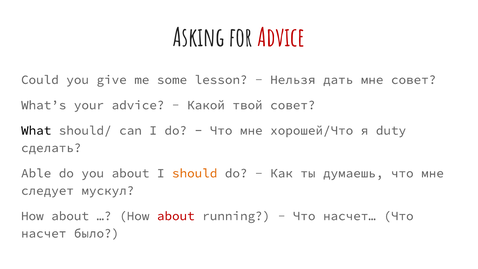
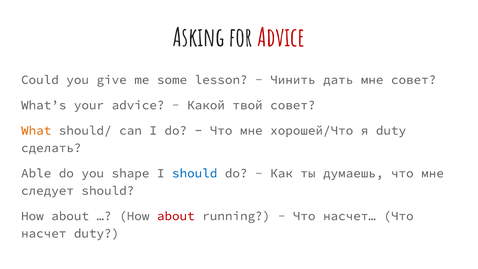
Нельзя: Нельзя -> Чинить
What colour: black -> orange
you about: about -> shape
should at (195, 173) colour: orange -> blue
следует мускул: мускул -> should
насчет было: было -> duty
